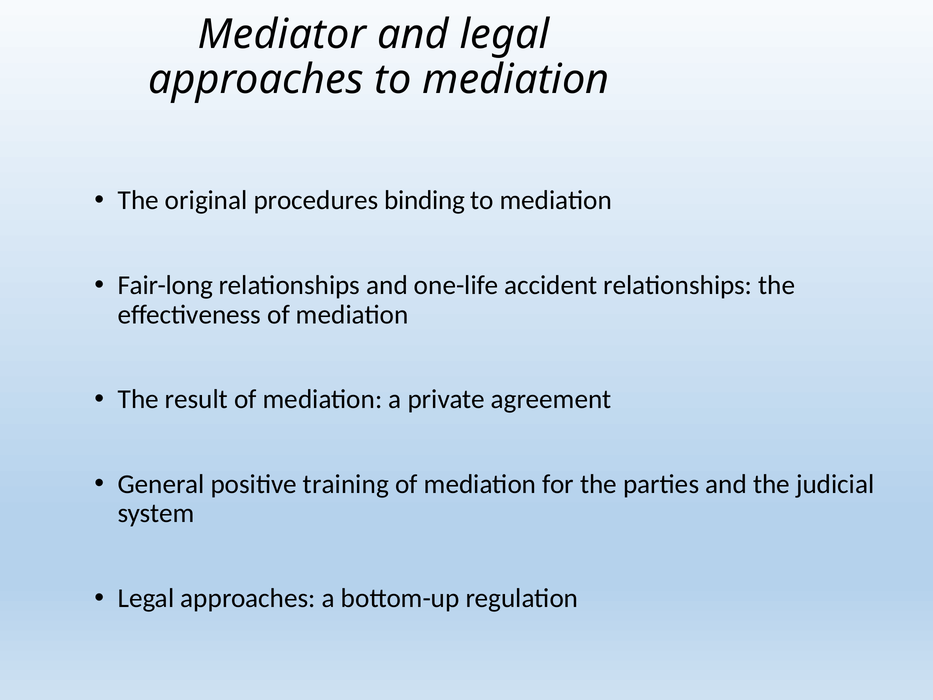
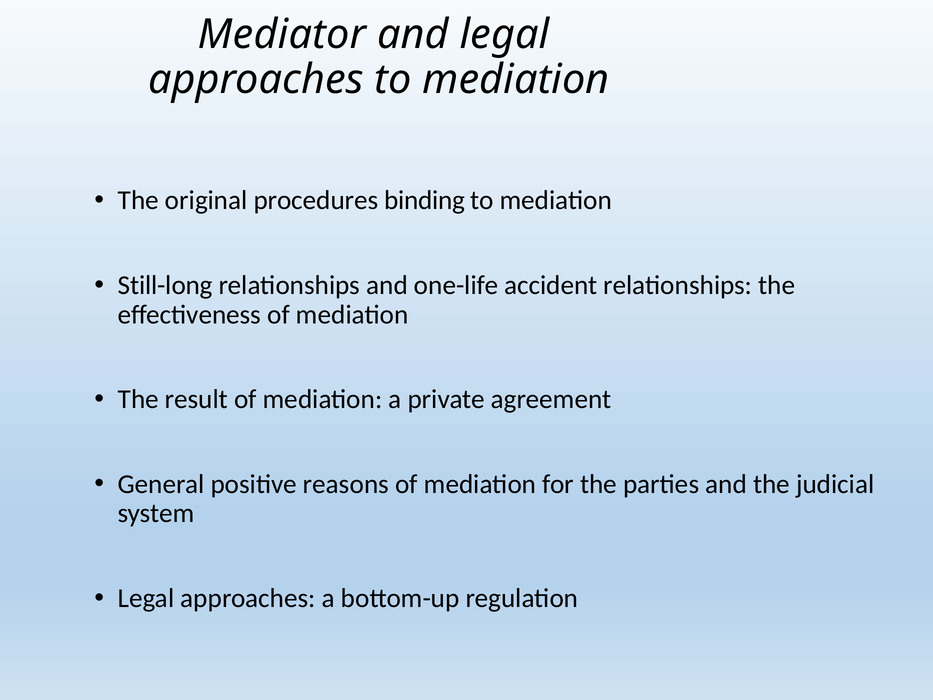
Fair-long: Fair-long -> Still-long
training: training -> reasons
